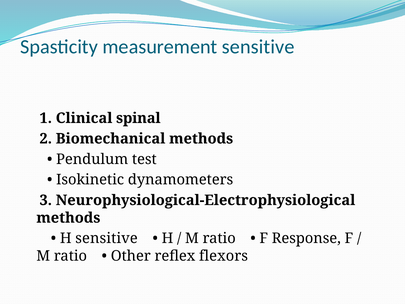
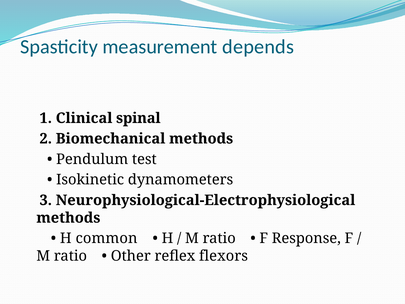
measurement sensitive: sensitive -> depends
H sensitive: sensitive -> common
